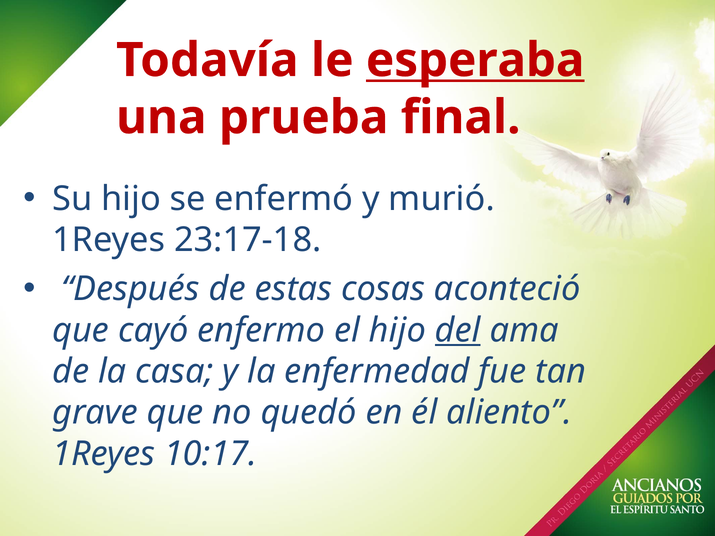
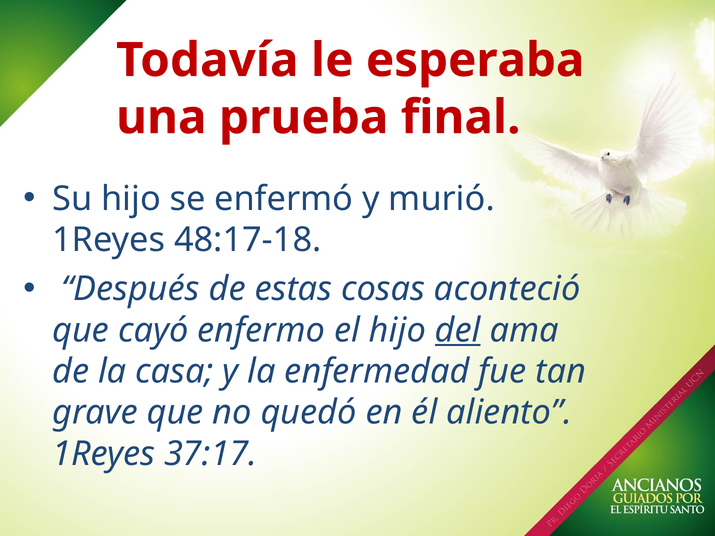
esperaba underline: present -> none
23:17-18: 23:17-18 -> 48:17-18
10:17: 10:17 -> 37:17
